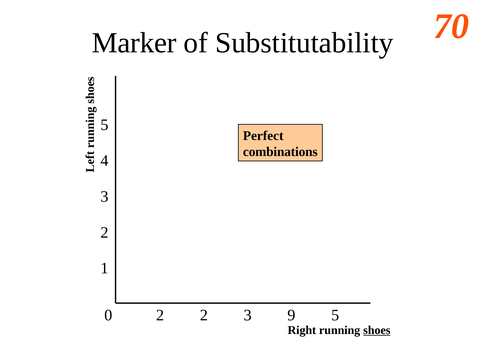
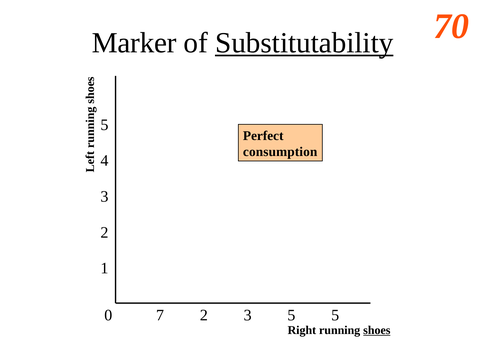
Substitutability underline: none -> present
combinations: combinations -> consumption
0 2: 2 -> 7
3 9: 9 -> 5
